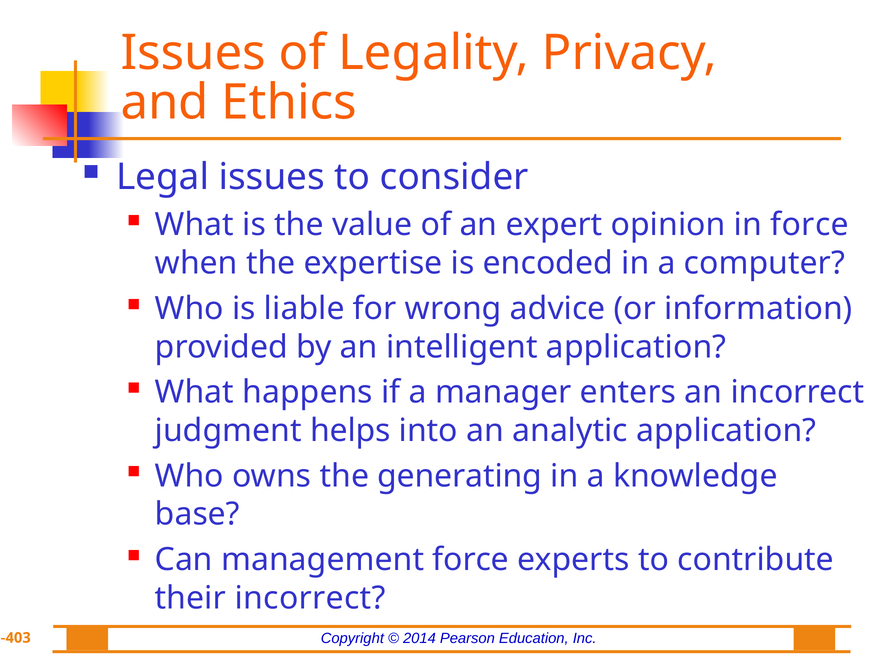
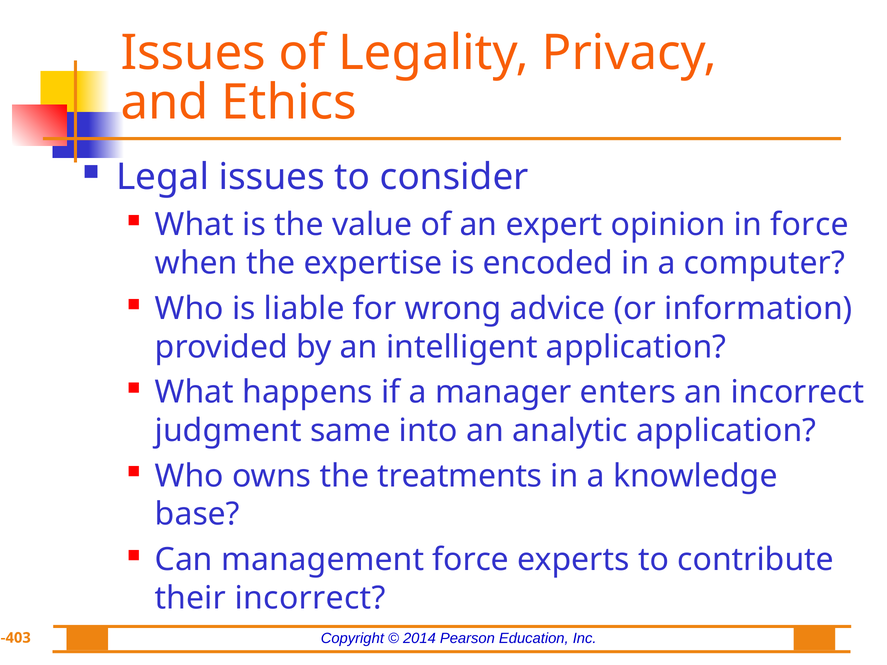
helps: helps -> same
generating: generating -> treatments
